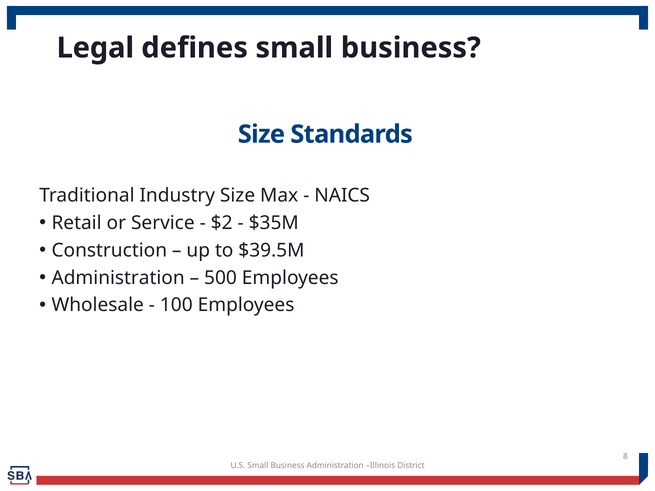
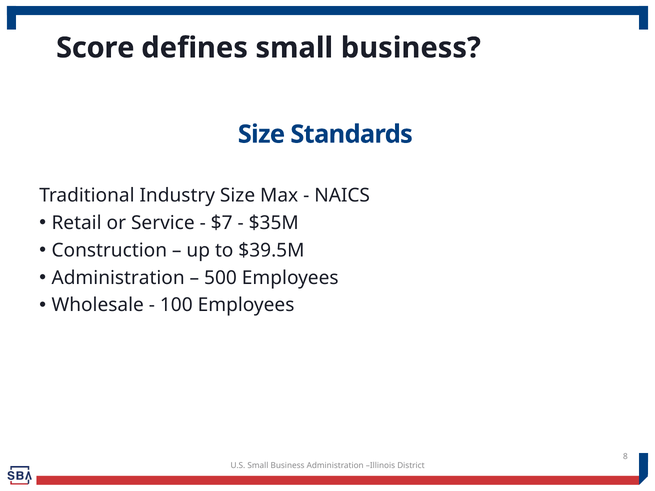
Legal: Legal -> Score
$2: $2 -> $7
